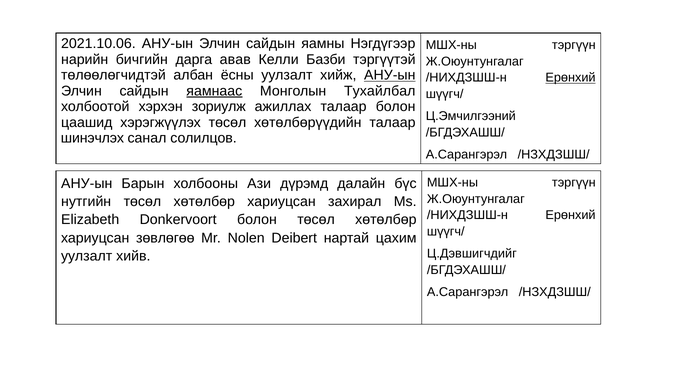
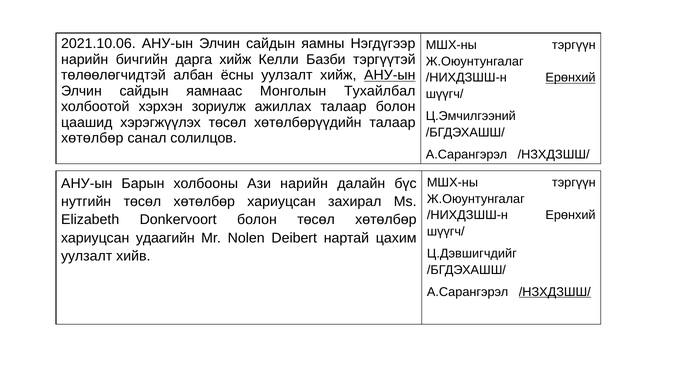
дарга авав: авав -> хийж
яамнаас underline: present -> none
шинэчлэх at (92, 138): шинэчлэх -> хөтөлбөр
Ази дүрэмд: дүрэмд -> нарийн
зөвлөгөө: зөвлөгөө -> удаагийн
/НЗХДЗШШ/ at (555, 292) underline: none -> present
